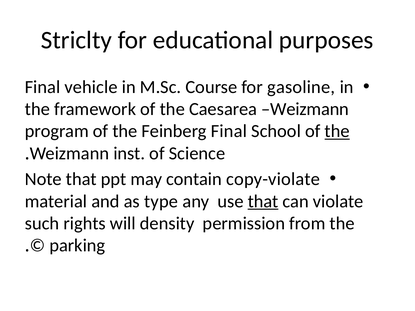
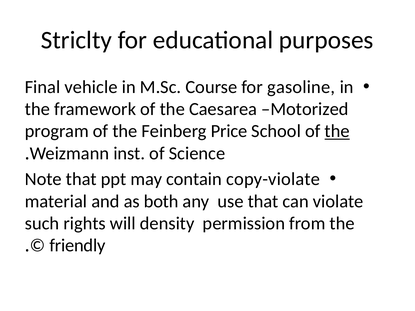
Caesarea Weizmann: Weizmann -> Motorized
Feinberg Final: Final -> Price
type: type -> both
that at (263, 201) underline: present -> none
parking: parking -> friendly
